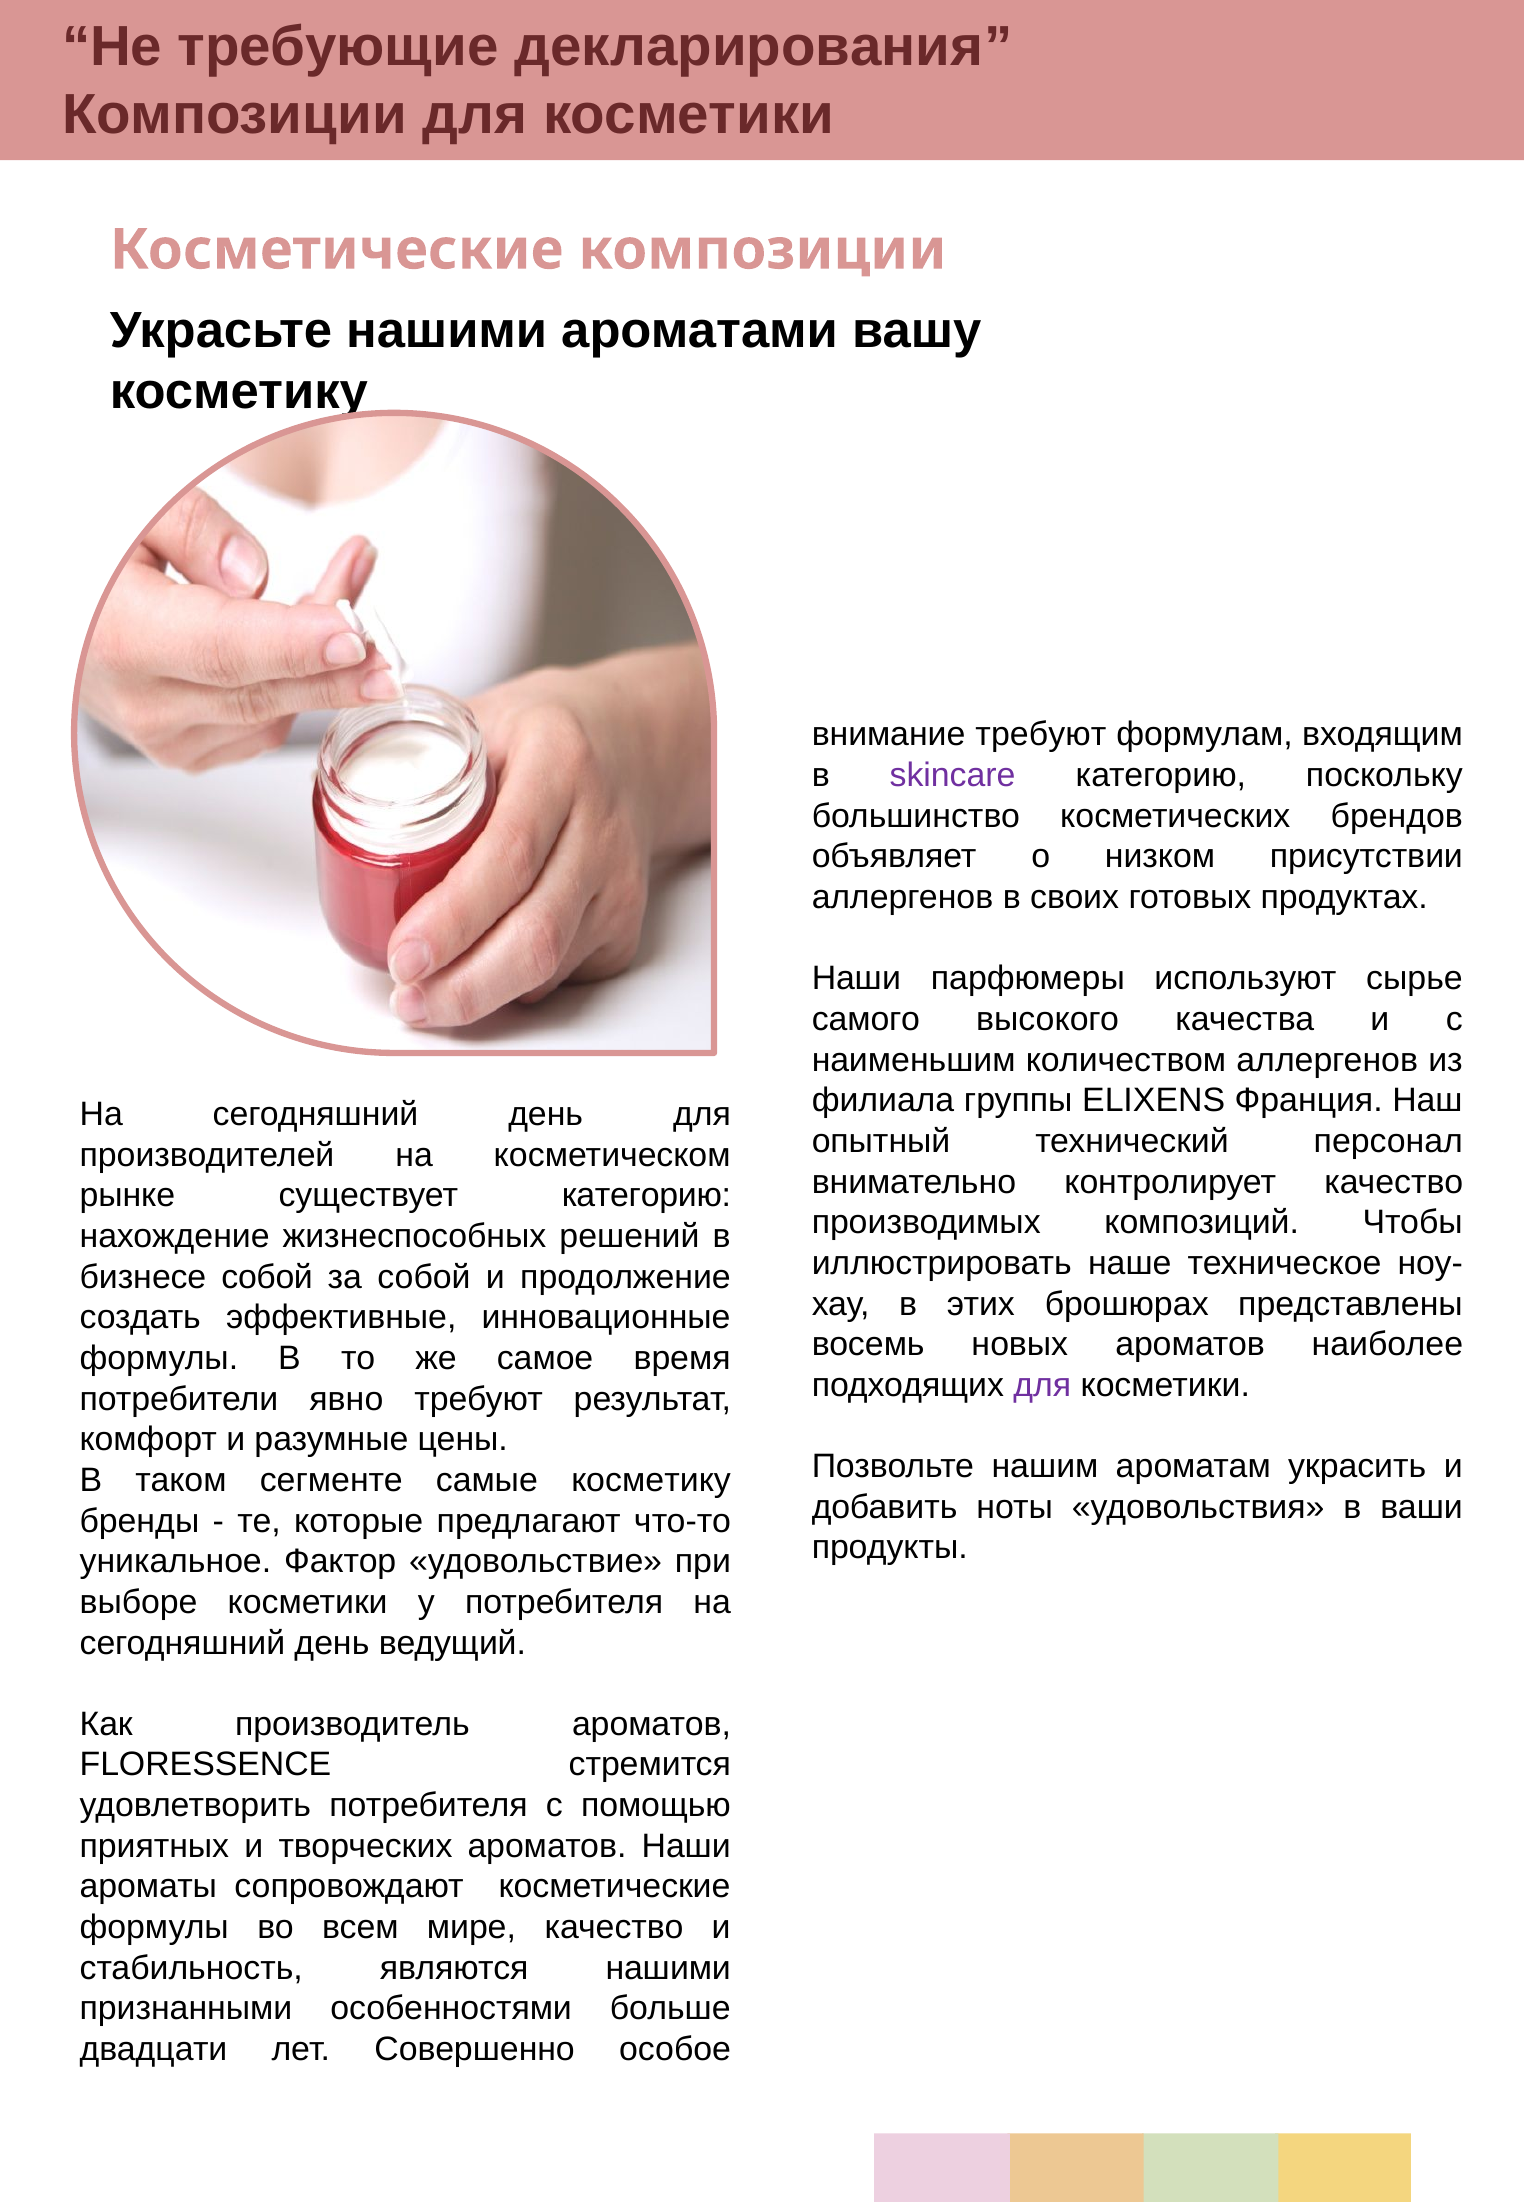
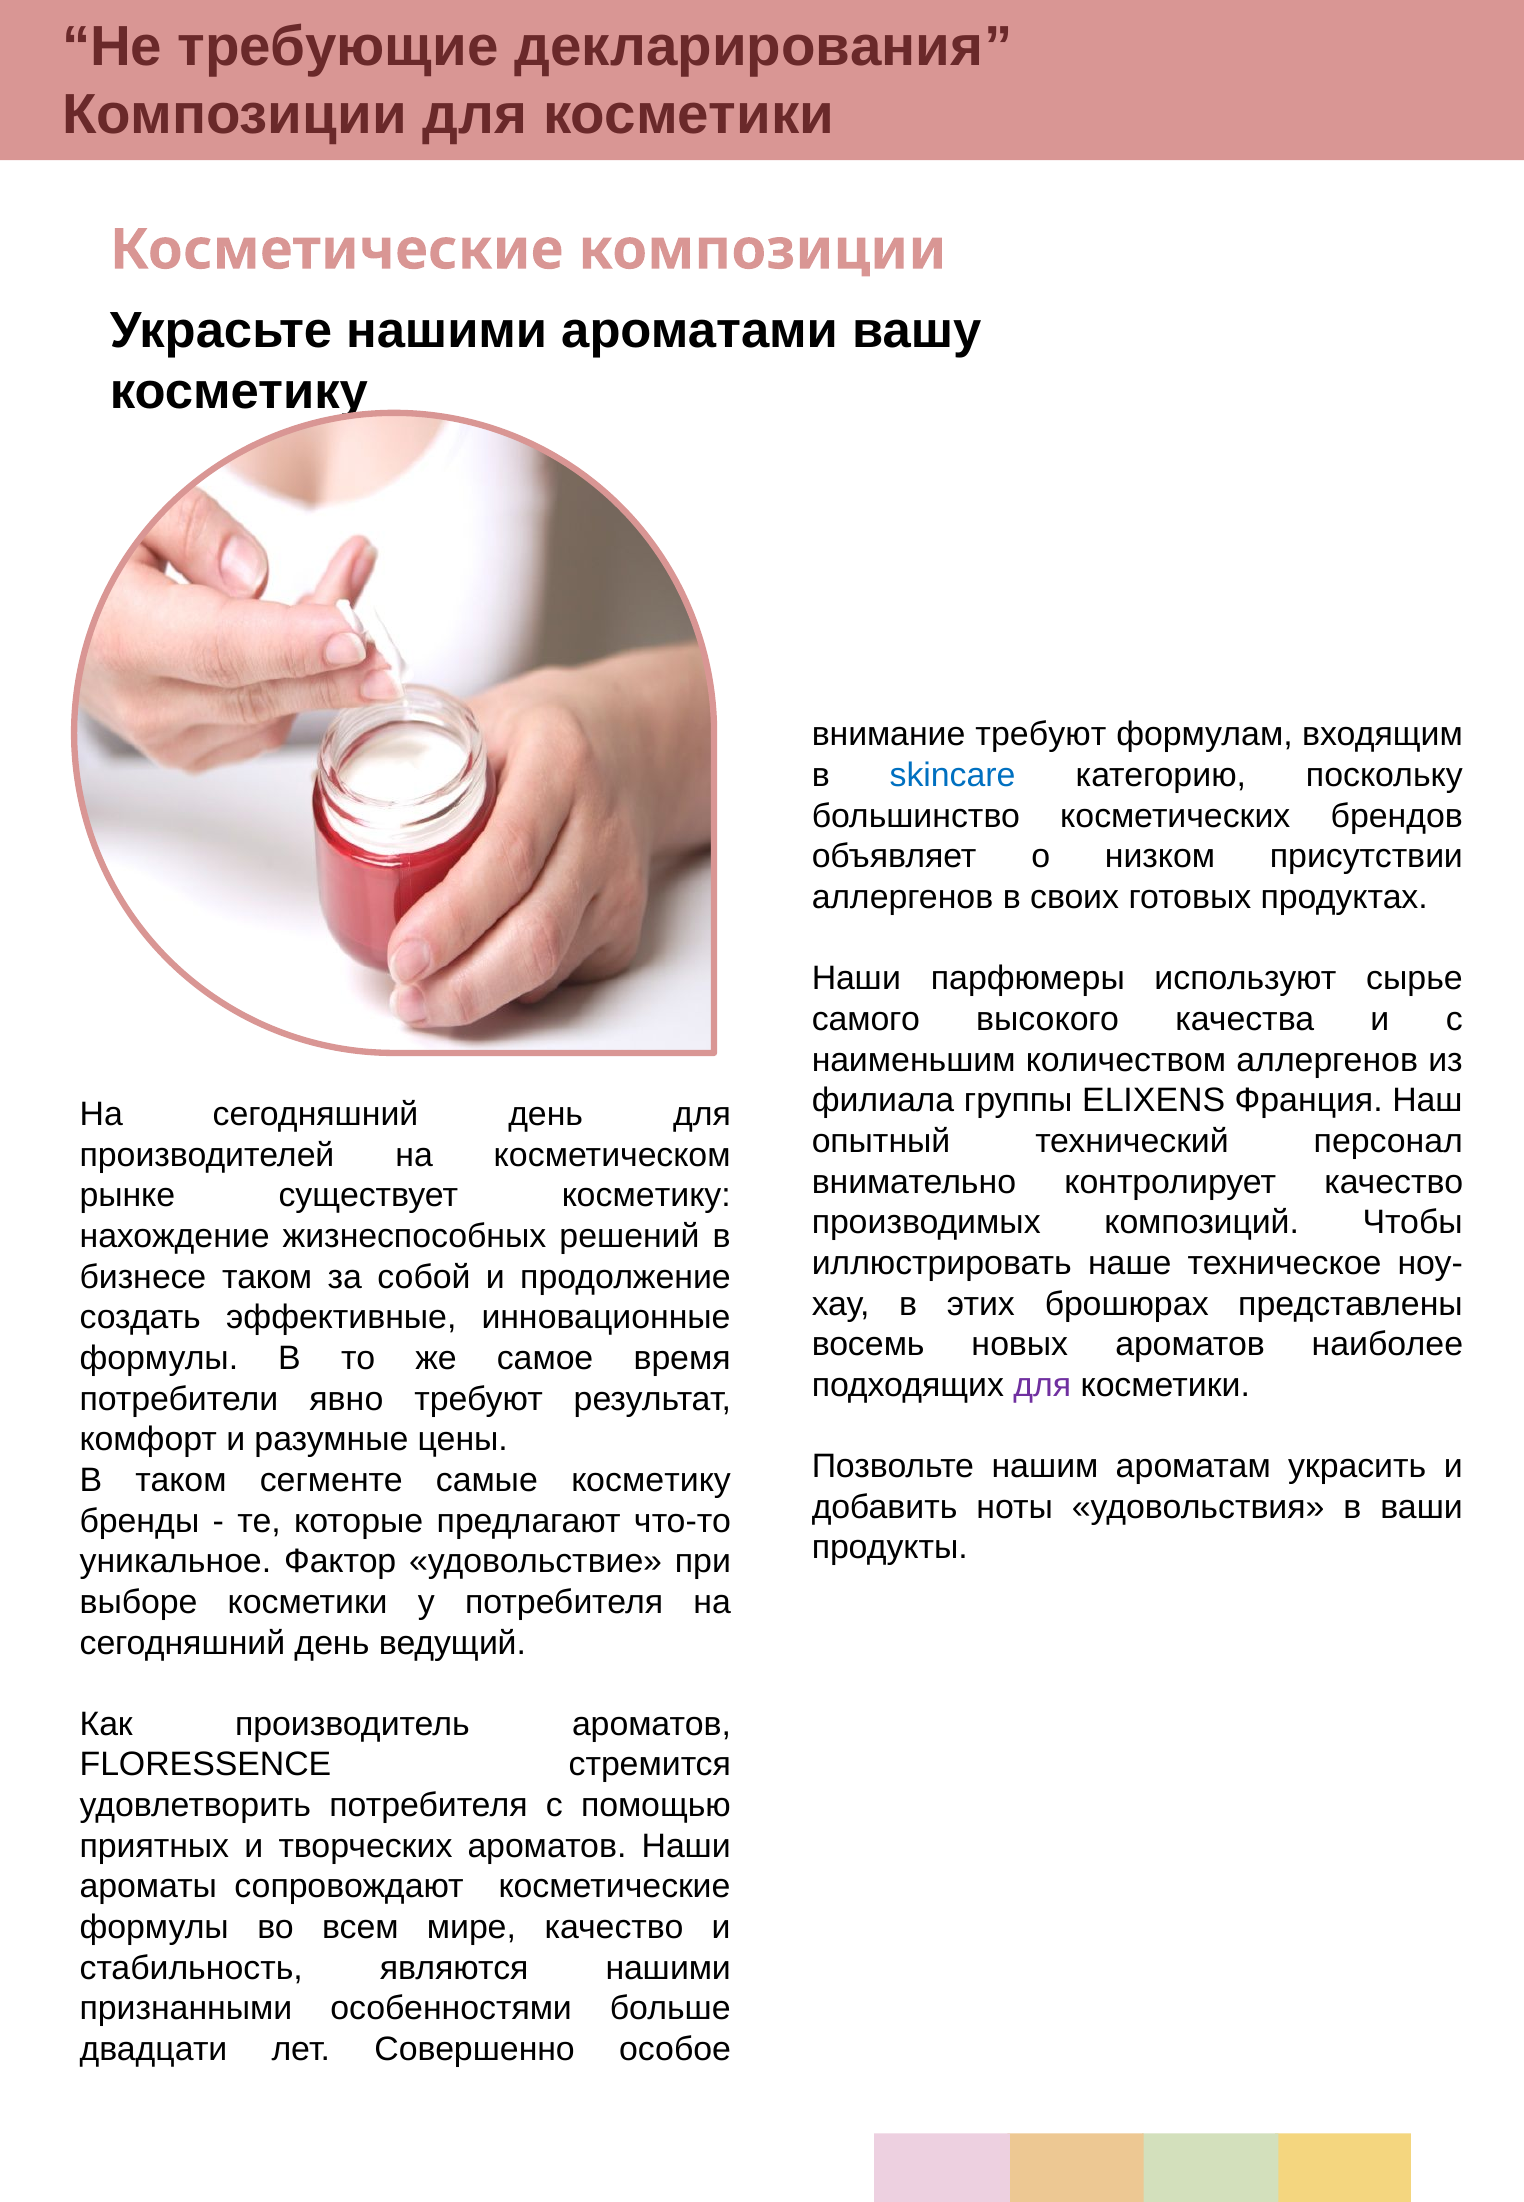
skincare colour: purple -> blue
существует категорию: категорию -> косметику
бизнесе собой: собой -> таком
